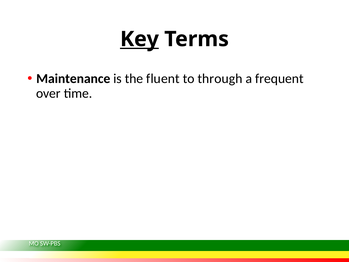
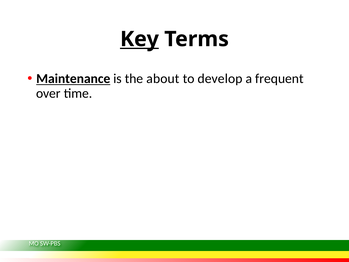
Maintenance underline: none -> present
fluent: fluent -> about
through: through -> develop
